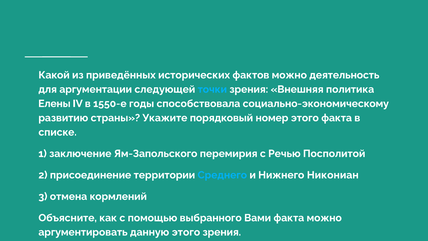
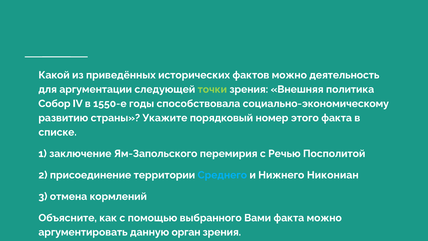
точки colour: light blue -> light green
Елены: Елены -> Собор
данную этого: этого -> орган
